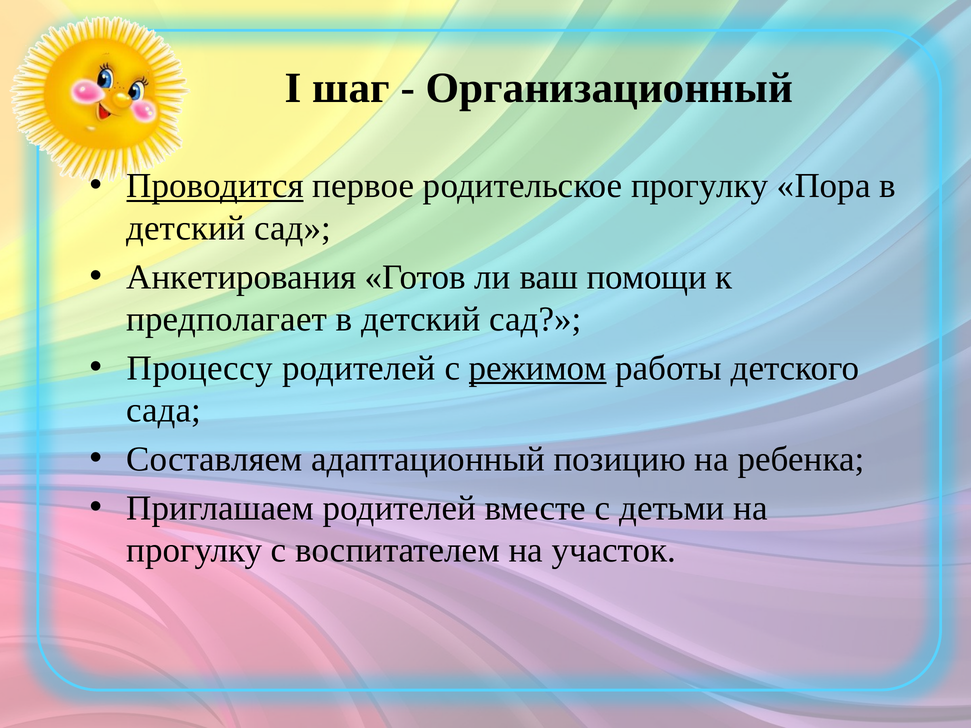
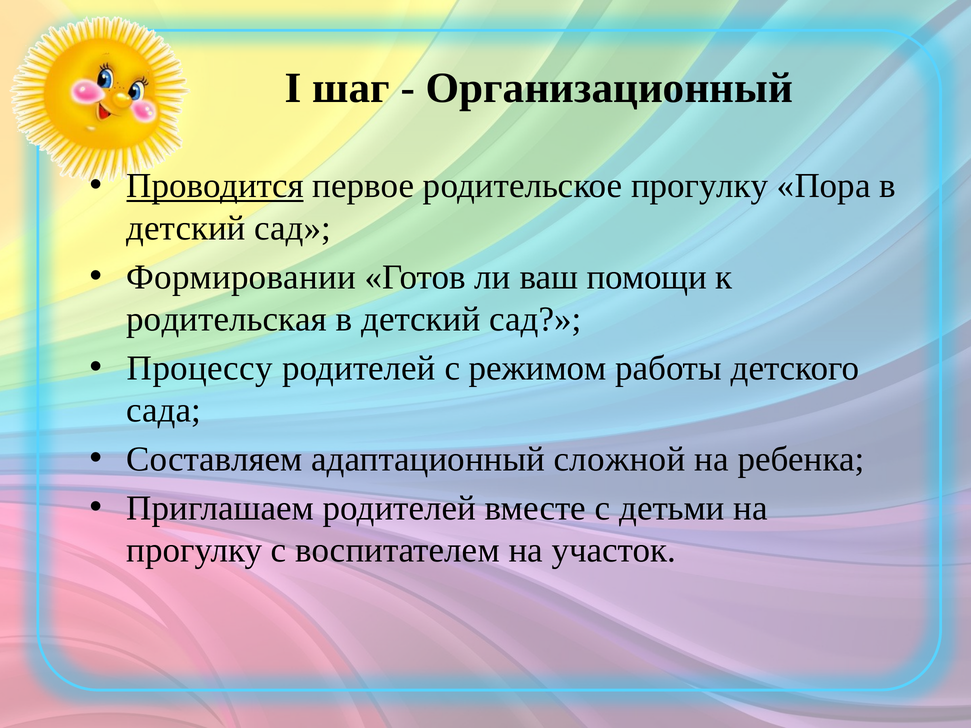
Анкетирования: Анкетирования -> Формировании
предполагает: предполагает -> родительская
режимом underline: present -> none
позицию: позицию -> сложной
